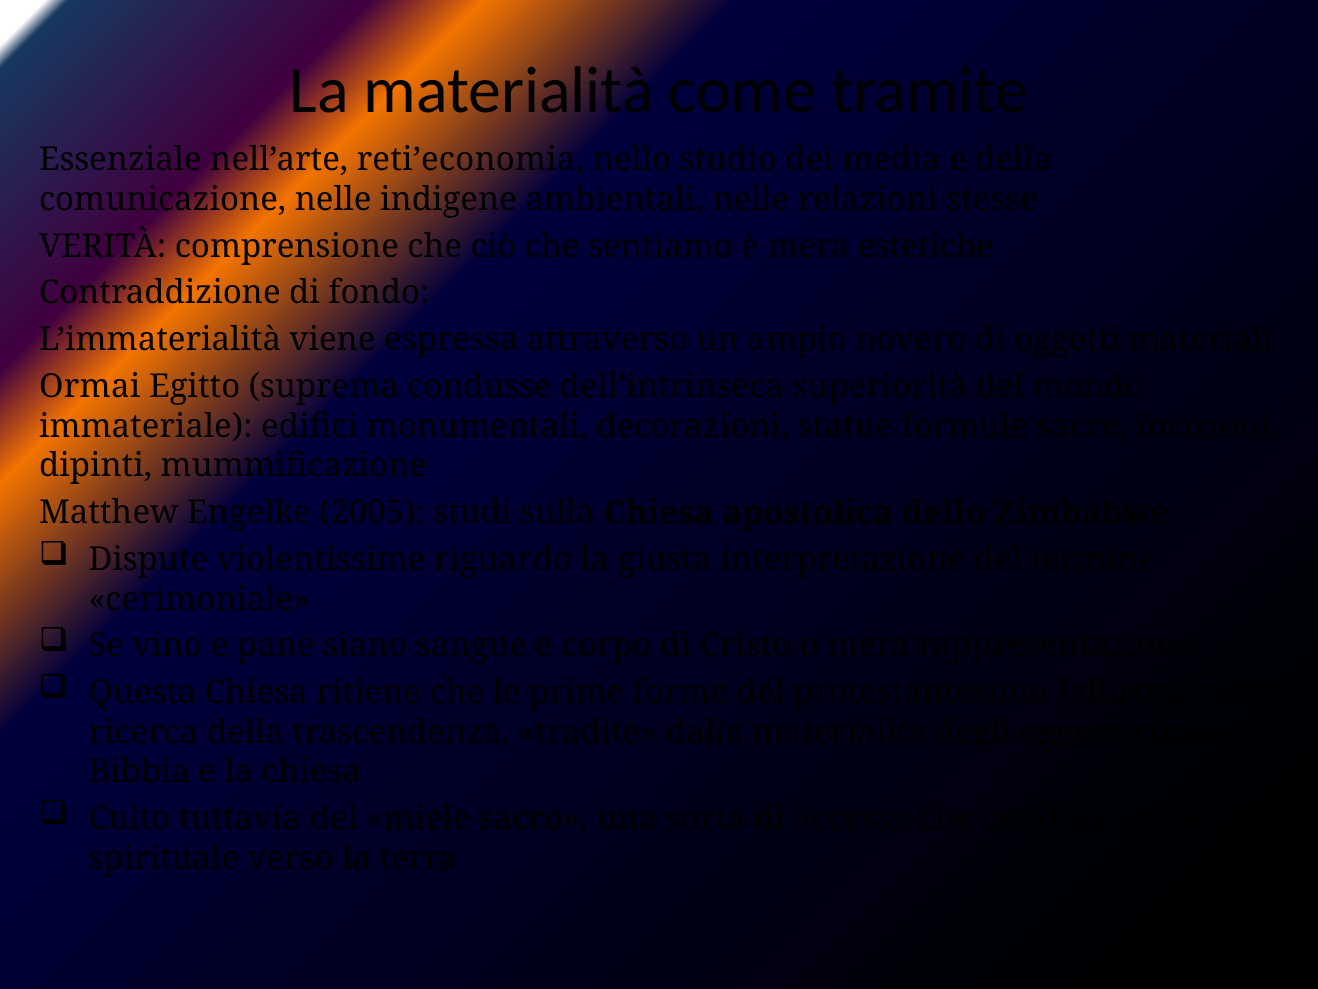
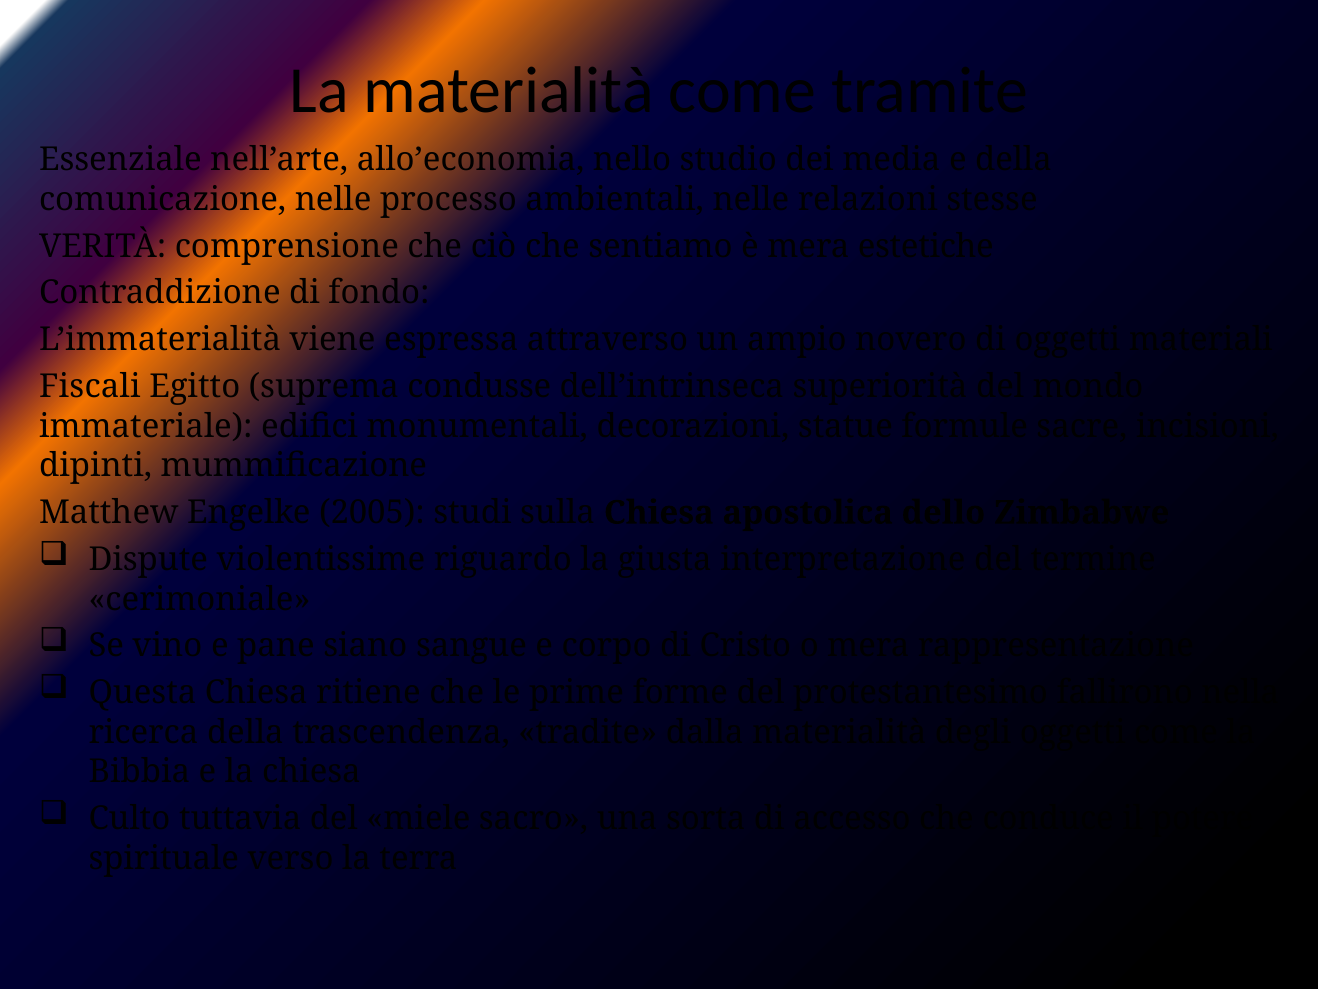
reti’economia: reti’economia -> allo’economia
indigene: indigene -> processo
Ormai: Ormai -> Fiscali
